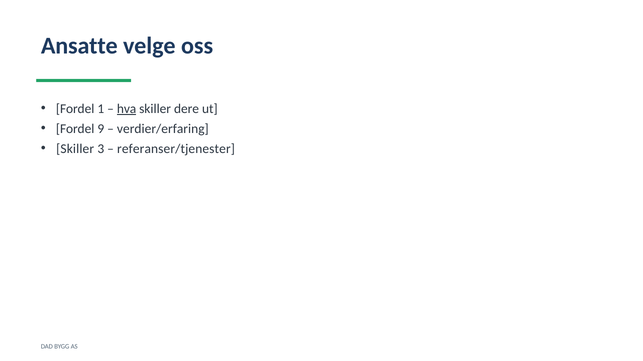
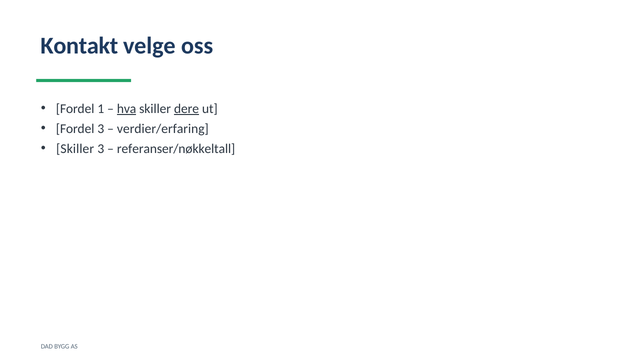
Ansatte: Ansatte -> Kontakt
dere underline: none -> present
Fordel 9: 9 -> 3
referanser/tjenester: referanser/tjenester -> referanser/nøkkeltall
